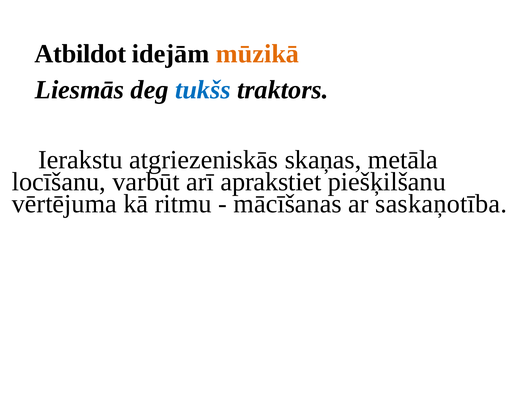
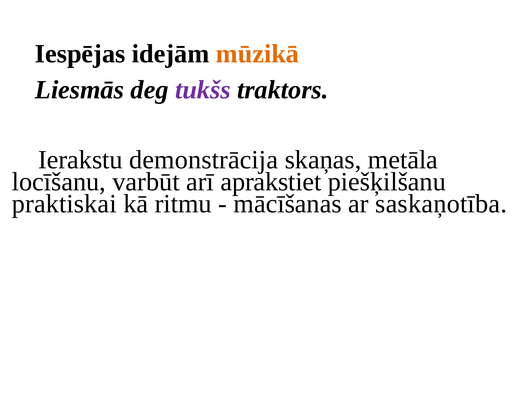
Atbildot: Atbildot -> Iespējas
tukšs colour: blue -> purple
atgriezeniskās: atgriezeniskās -> demonstrācija
vērtējuma: vērtējuma -> praktiskai
